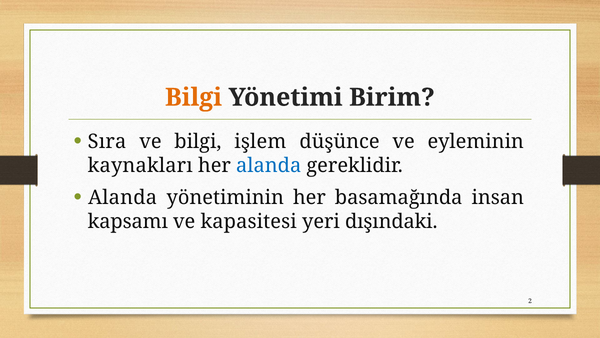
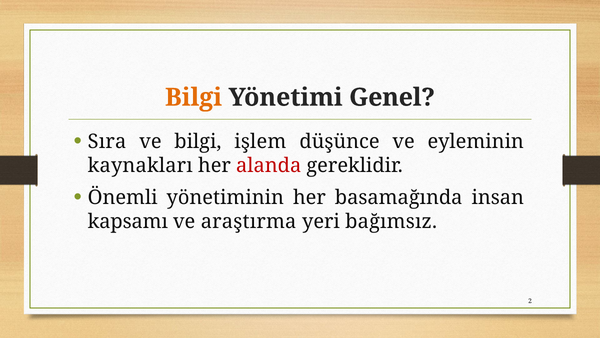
Birim: Birim -> Genel
alanda at (269, 166) colour: blue -> red
Alanda at (123, 197): Alanda -> Önemli
kapasitesi: kapasitesi -> araştırma
dışındaki: dışındaki -> bağımsız
